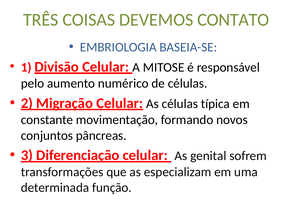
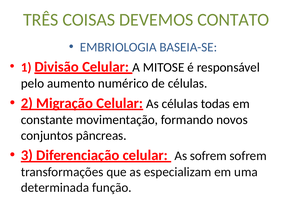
típica: típica -> todas
As genital: genital -> sofrem
